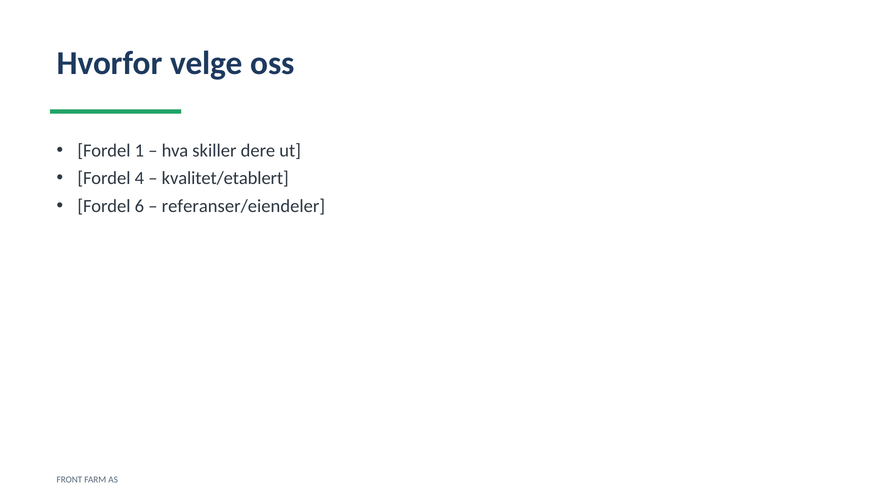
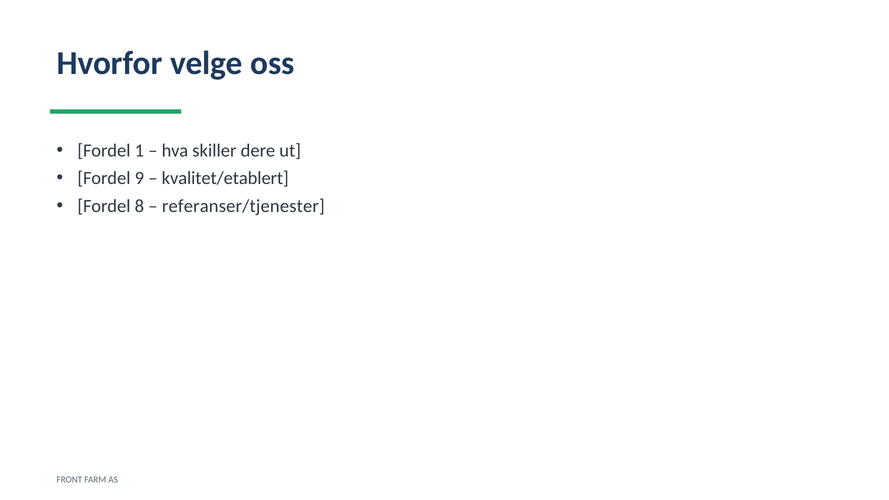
4: 4 -> 9
6: 6 -> 8
referanser/eiendeler: referanser/eiendeler -> referanser/tjenester
